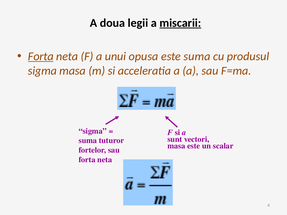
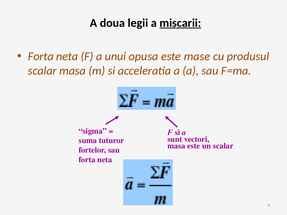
Forta at (41, 56) underline: present -> none
este suma: suma -> mase
sigma at (42, 71): sigma -> scalar
